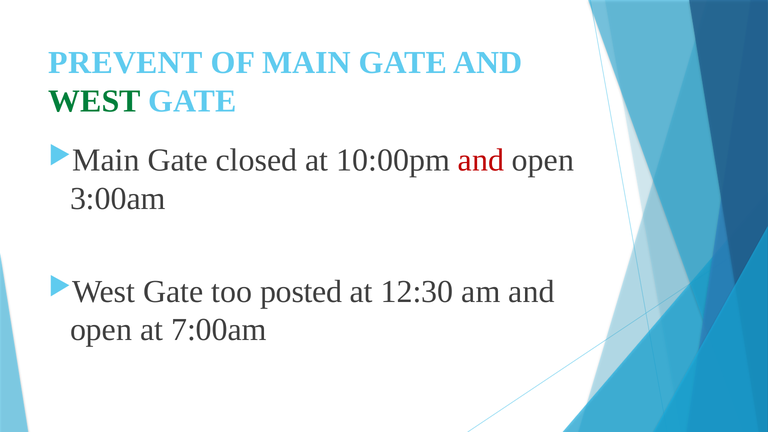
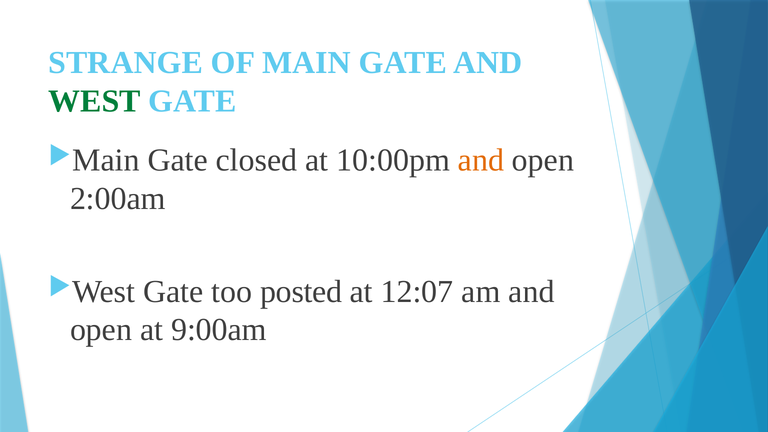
PREVENT: PREVENT -> STRANGE
and at (481, 160) colour: red -> orange
3:00am: 3:00am -> 2:00am
12:30: 12:30 -> 12:07
7:00am: 7:00am -> 9:00am
